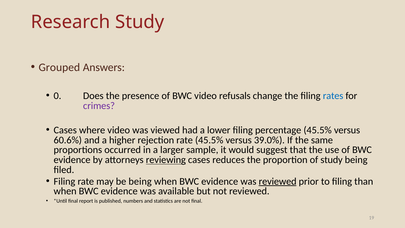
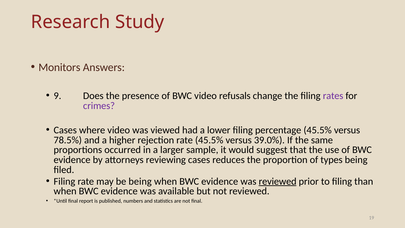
Grouped: Grouped -> Monitors
0: 0 -> 9
rates colour: blue -> purple
60.6%: 60.6% -> 78.5%
reviewing underline: present -> none
of study: study -> types
